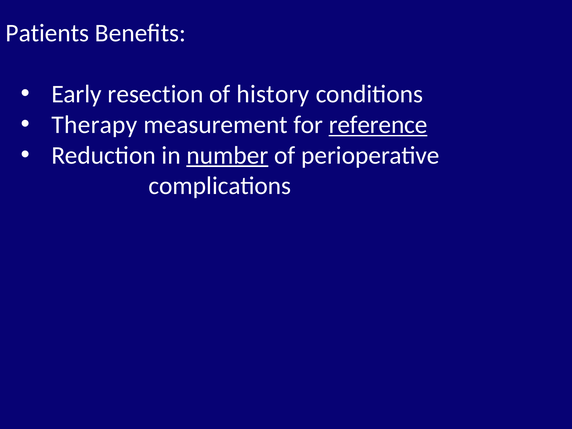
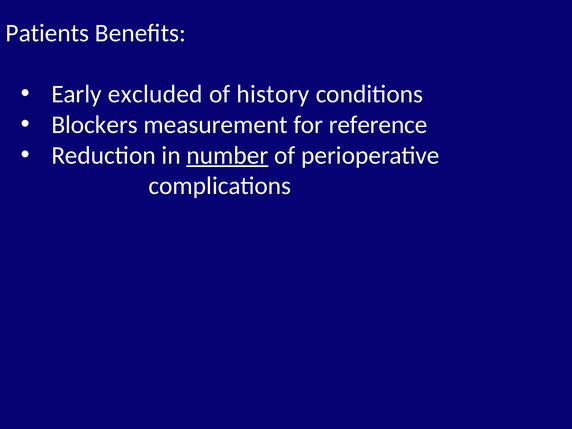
resection: resection -> excluded
Therapy: Therapy -> Blockers
reference underline: present -> none
